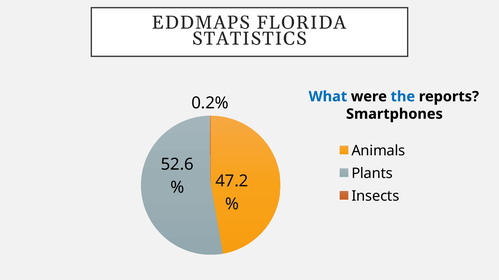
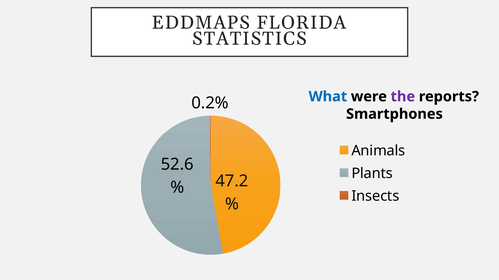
the colour: blue -> purple
